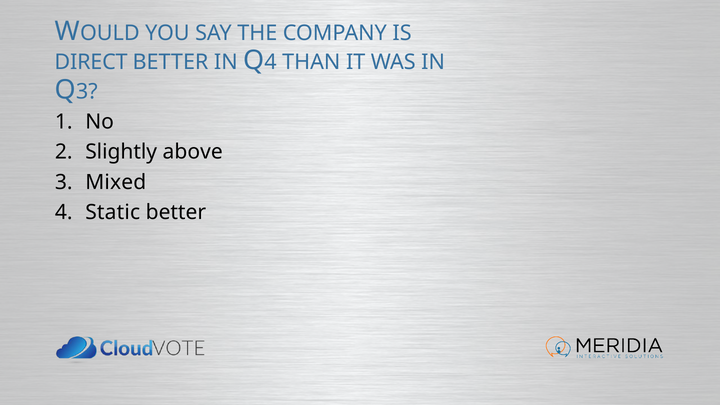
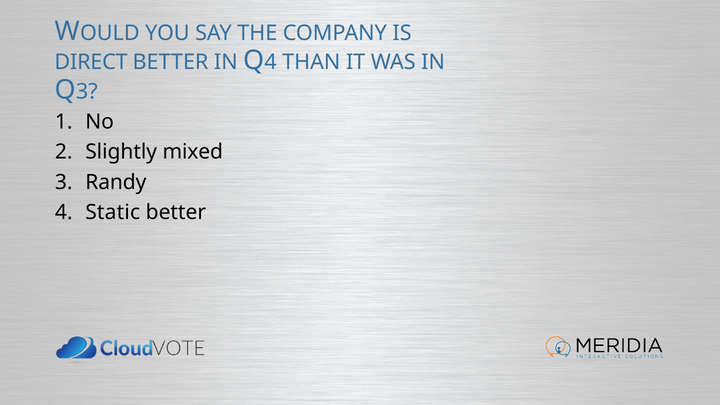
above: above -> mixed
Mixed: Mixed -> Randy
